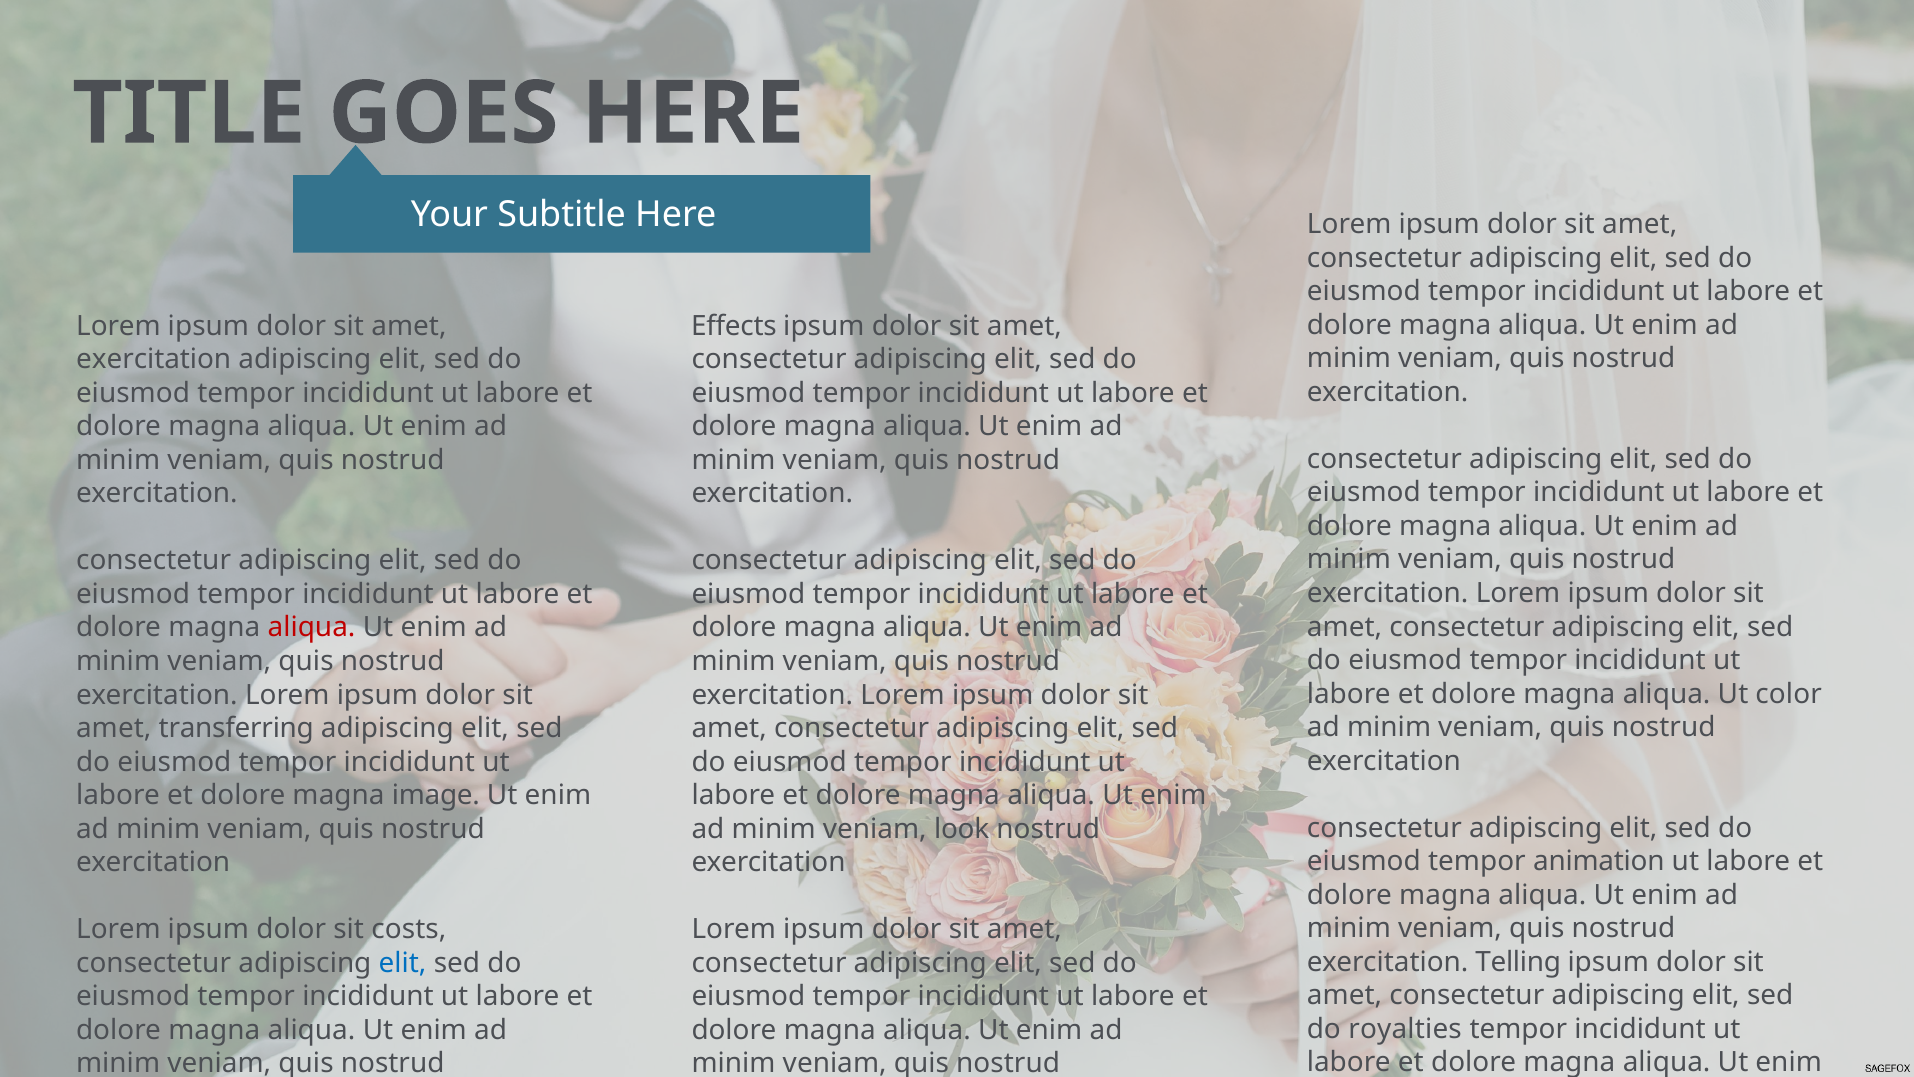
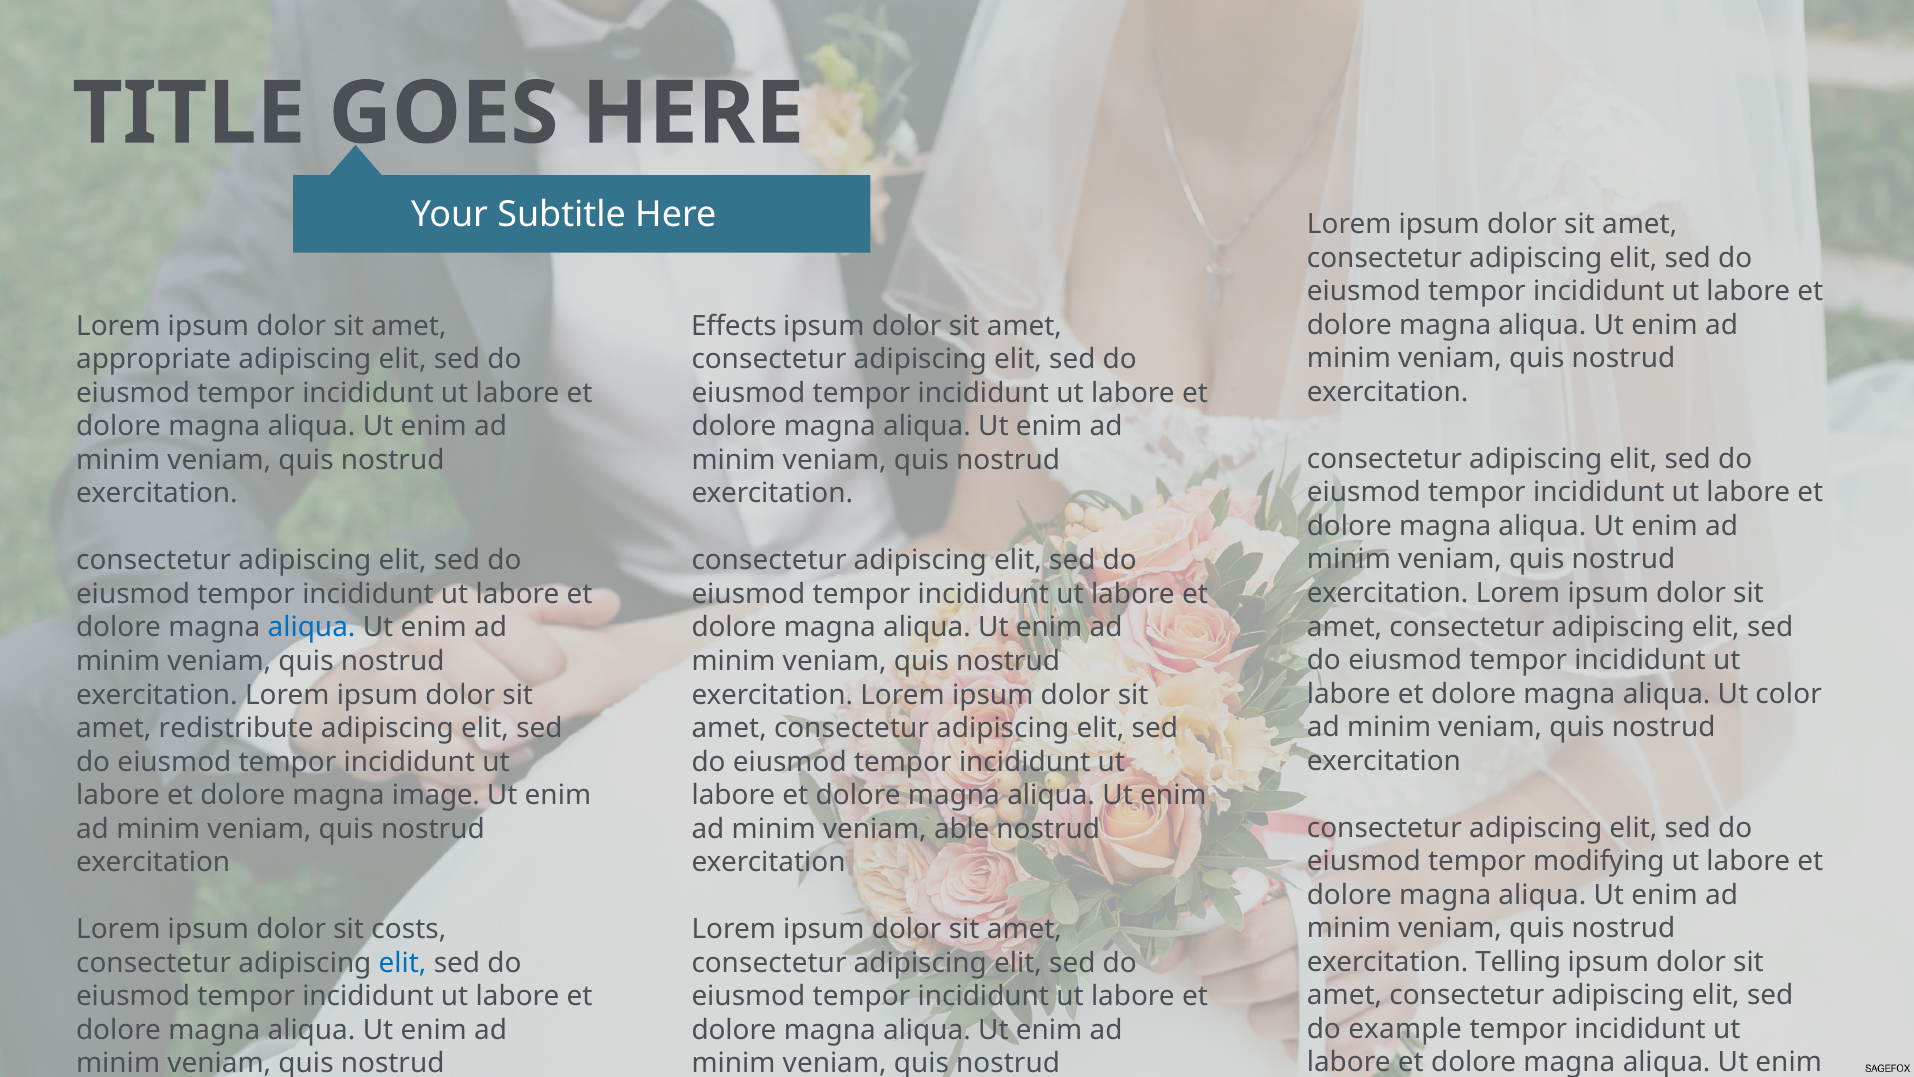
exercitation at (154, 359): exercitation -> appropriate
aliqua at (312, 628) colour: red -> blue
transferring: transferring -> redistribute
look: look -> able
animation: animation -> modifying
royalties: royalties -> example
